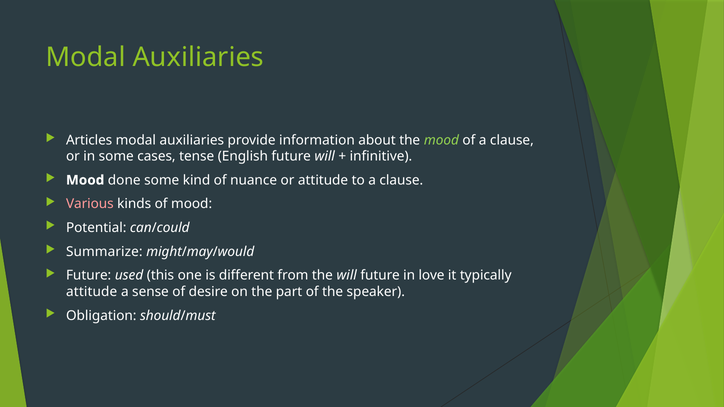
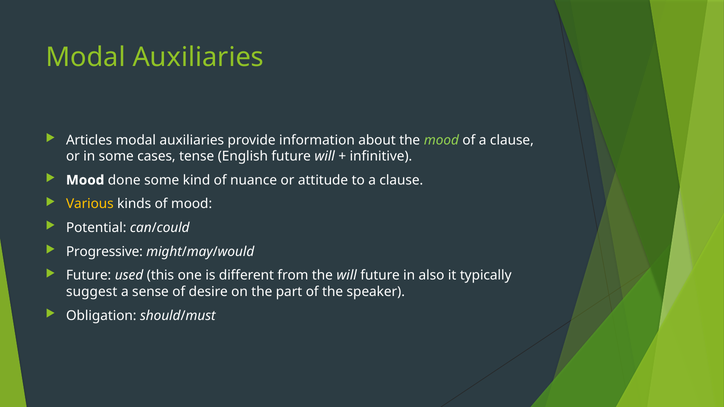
Various colour: pink -> yellow
Summarize: Summarize -> Progressive
love: love -> also
attitude at (92, 292): attitude -> suggest
